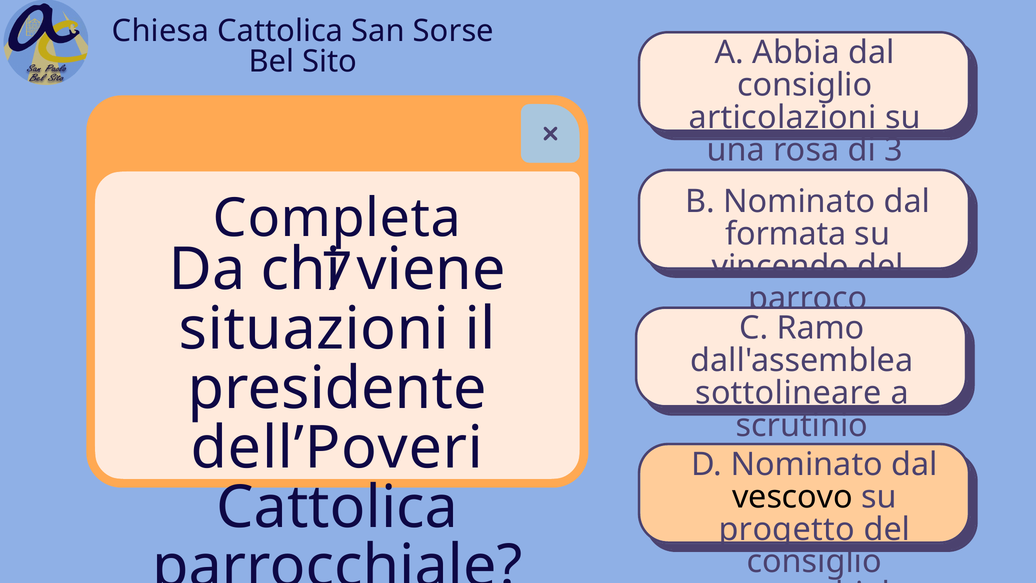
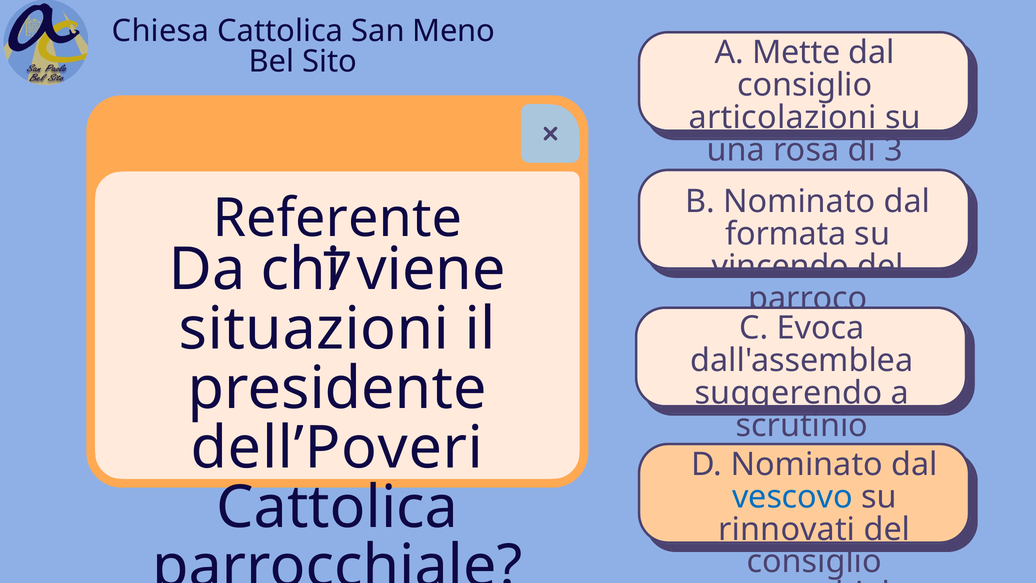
Sorse: Sorse -> Meno
Abbia: Abbia -> Mette
Completa: Completa -> Referente
Ramo: Ramo -> Evoca
sottolineare: sottolineare -> suggerendo
vescovo colour: black -> blue
progetto: progetto -> rinnovati
